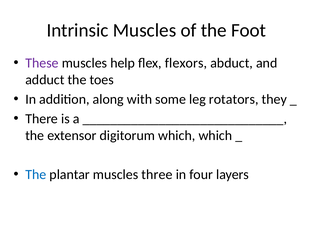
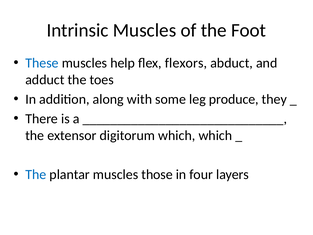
These colour: purple -> blue
rotators: rotators -> produce
three: three -> those
